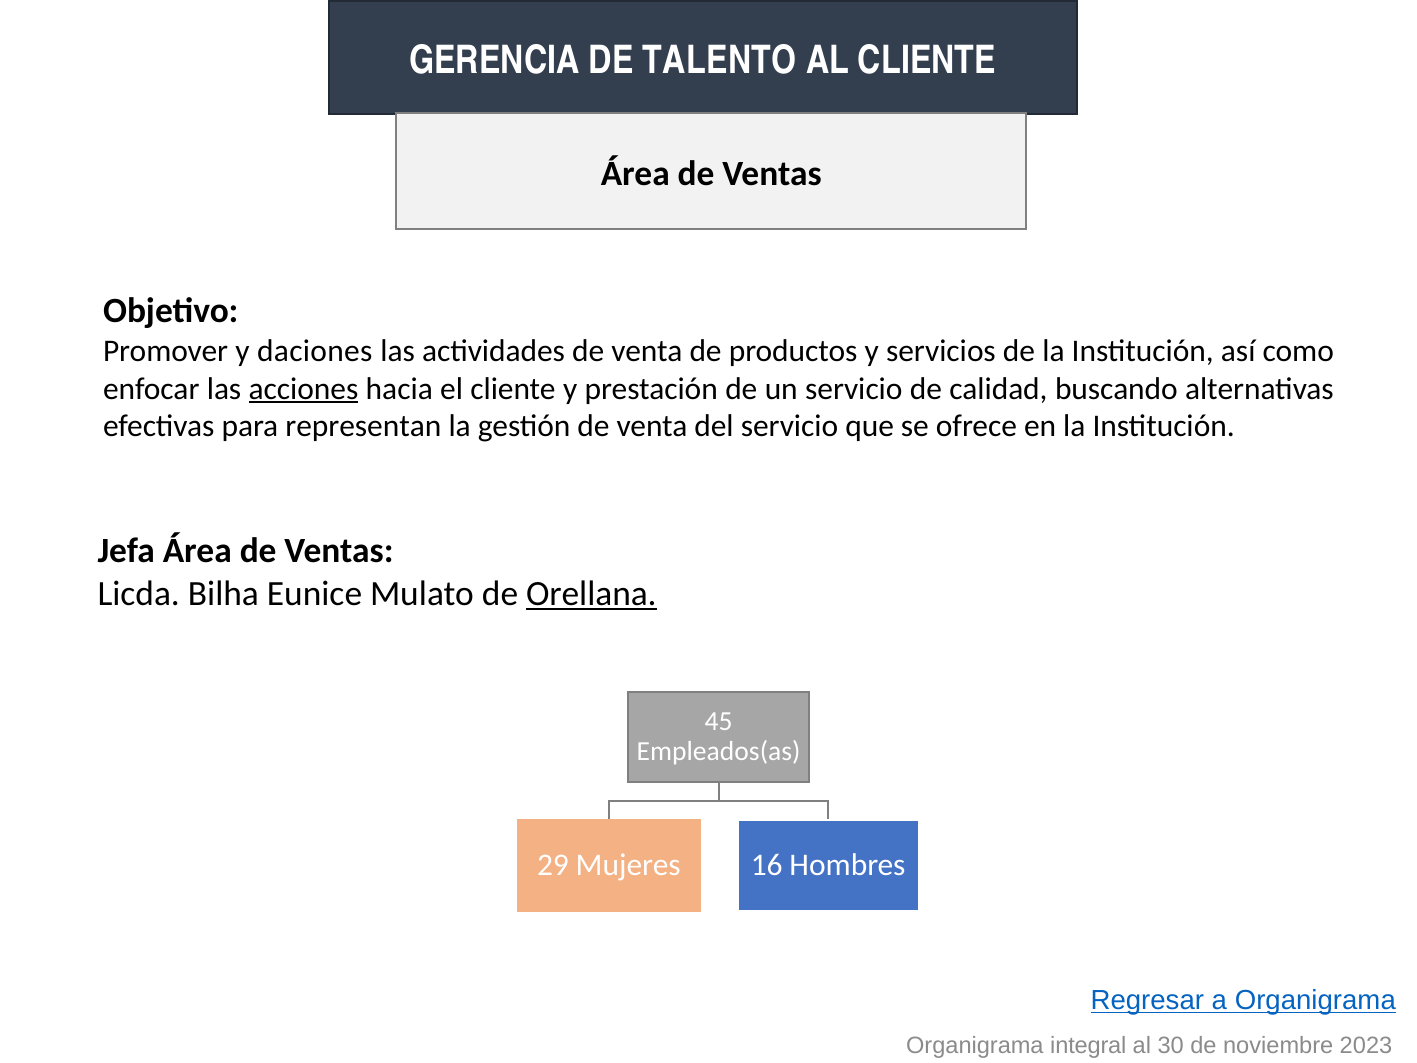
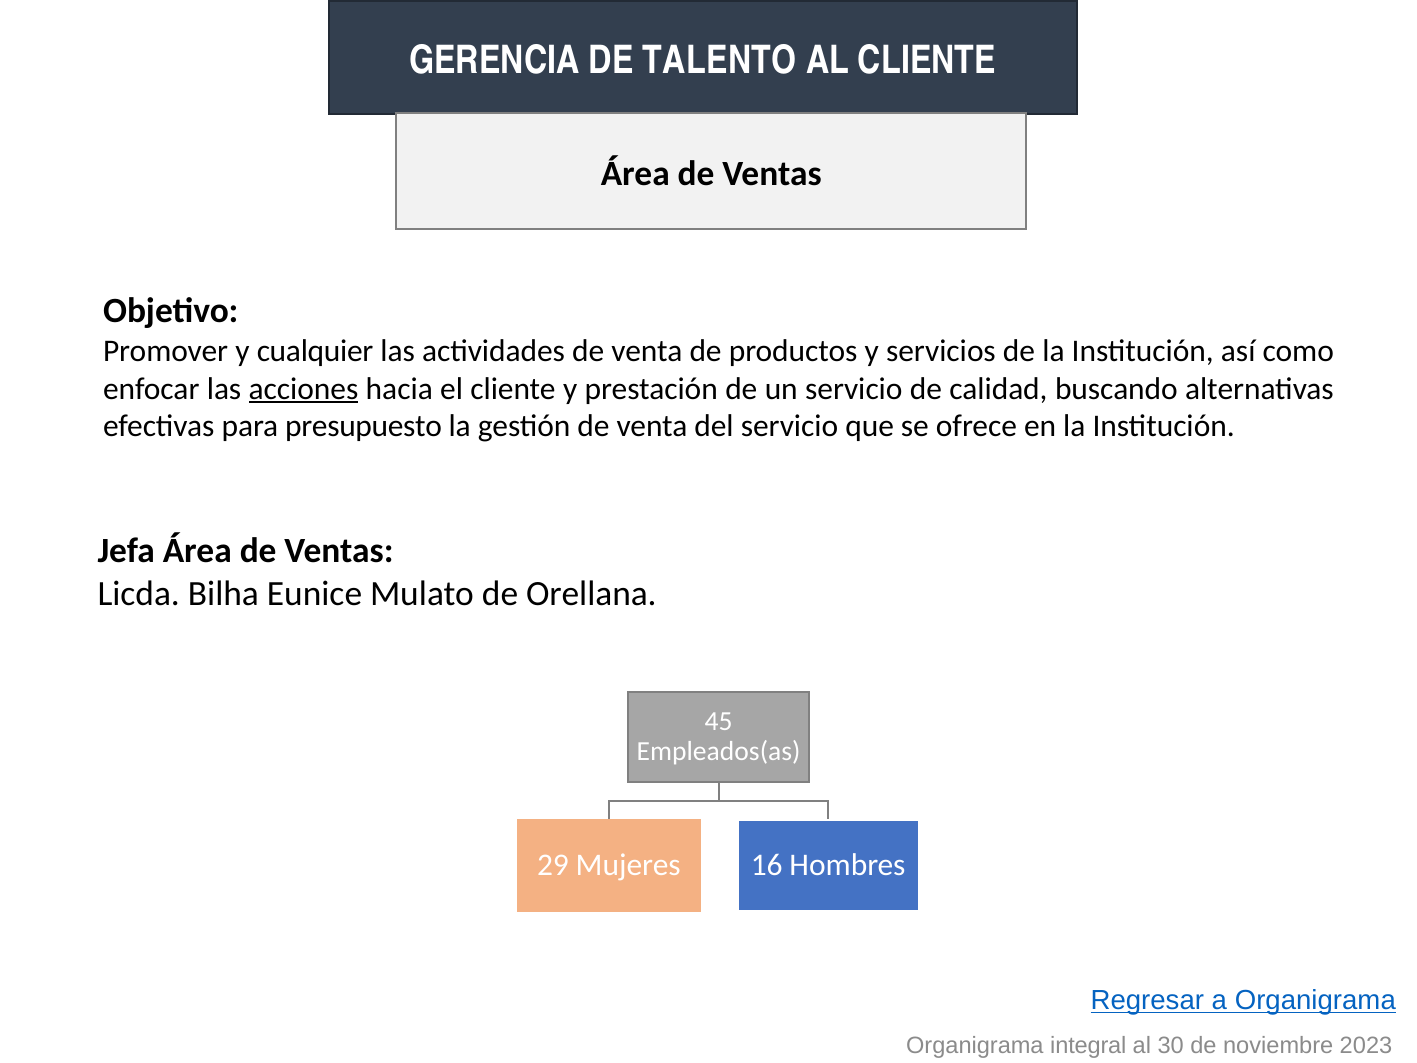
daciones: daciones -> cualquier
representan: representan -> presupuesto
Orellana underline: present -> none
